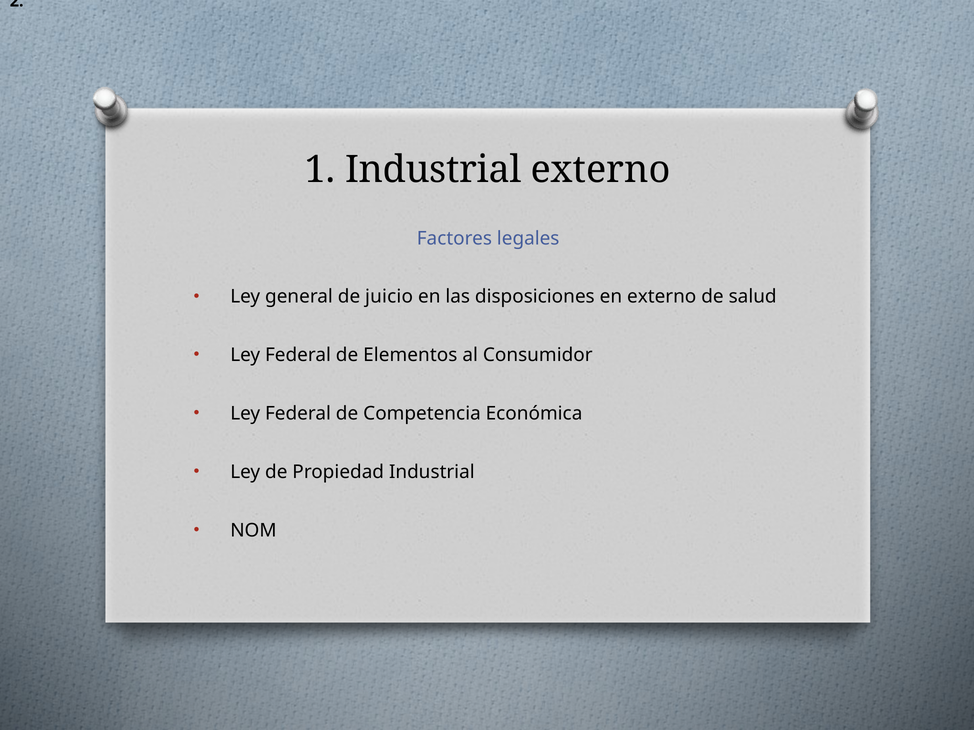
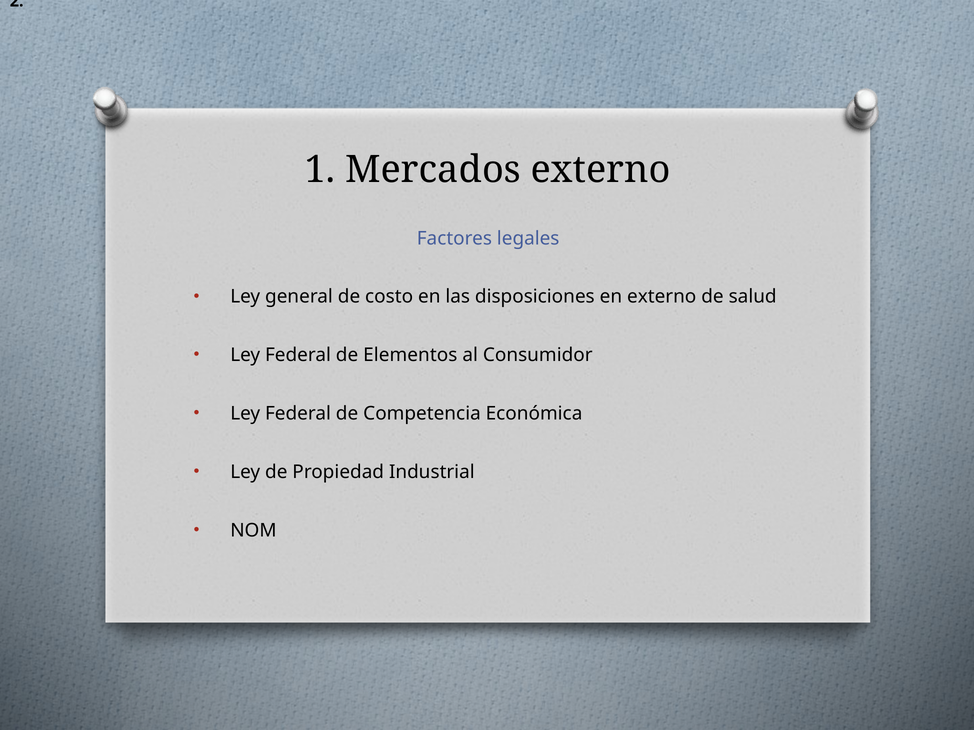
1 Industrial: Industrial -> Mercados
juicio: juicio -> costo
